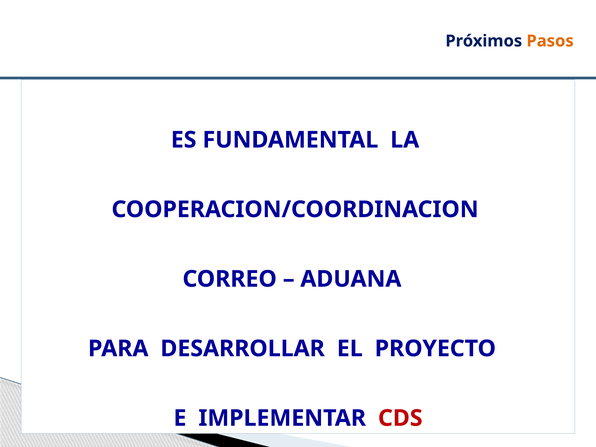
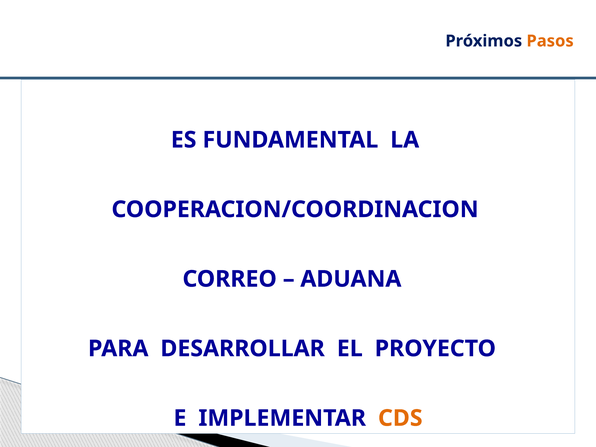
CDS at (400, 418) colour: red -> orange
